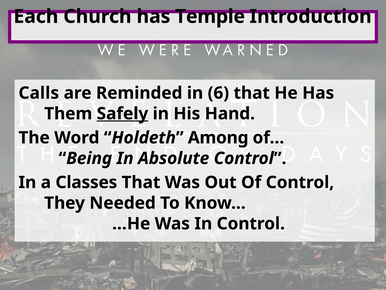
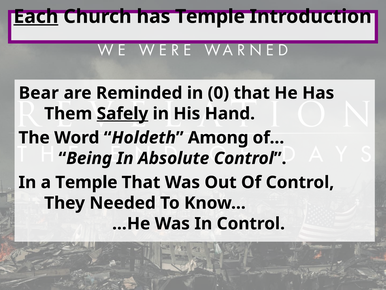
Each underline: none -> present
Calls: Calls -> Bear
6: 6 -> 0
a Classes: Classes -> Temple
